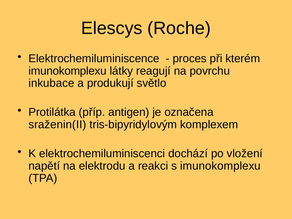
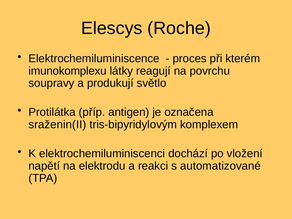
inkubace: inkubace -> soupravy
s imunokomplexu: imunokomplexu -> automatizované
